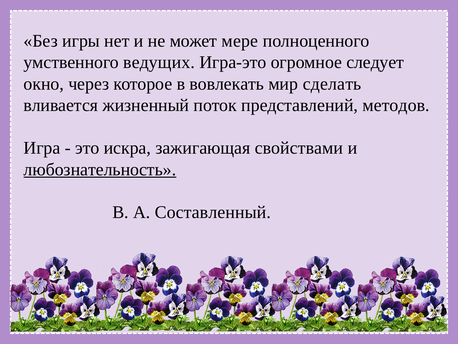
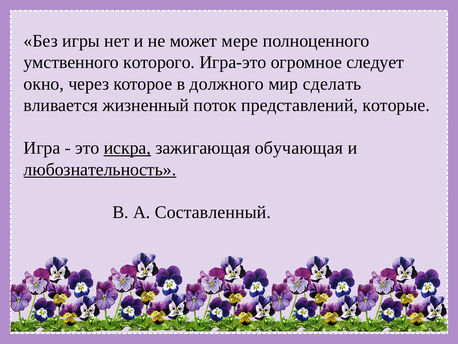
ведущих: ведущих -> которого
вовлекать: вовлекать -> должного
методов: методов -> которые
искра underline: none -> present
свойствами: свойствами -> обучающая
